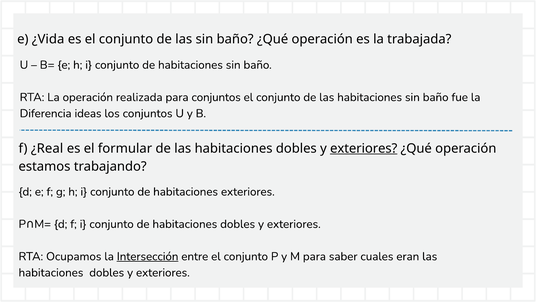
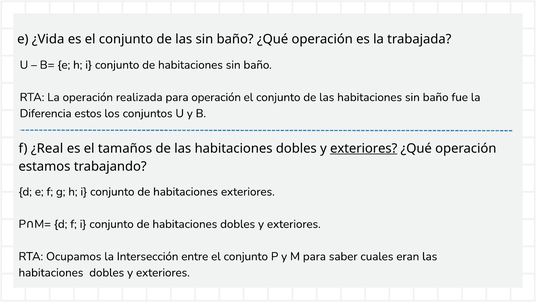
para conjuntos: conjuntos -> operación
ideas: ideas -> estos
formular: formular -> tamaños
Intersección underline: present -> none
